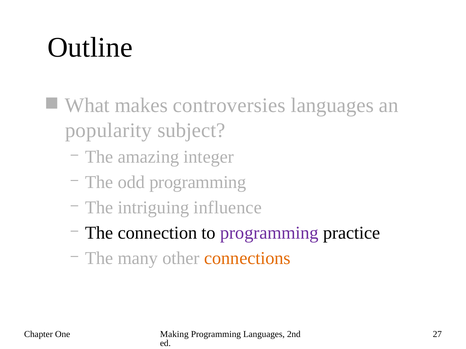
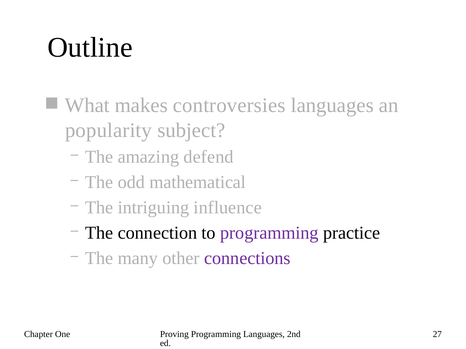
integer: integer -> defend
odd programming: programming -> mathematical
connections colour: orange -> purple
Making: Making -> Proving
